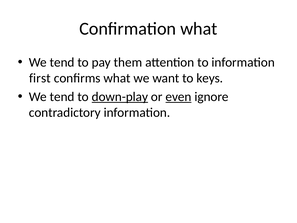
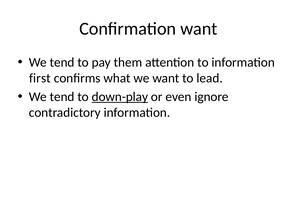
Confirmation what: what -> want
keys: keys -> lead
even underline: present -> none
